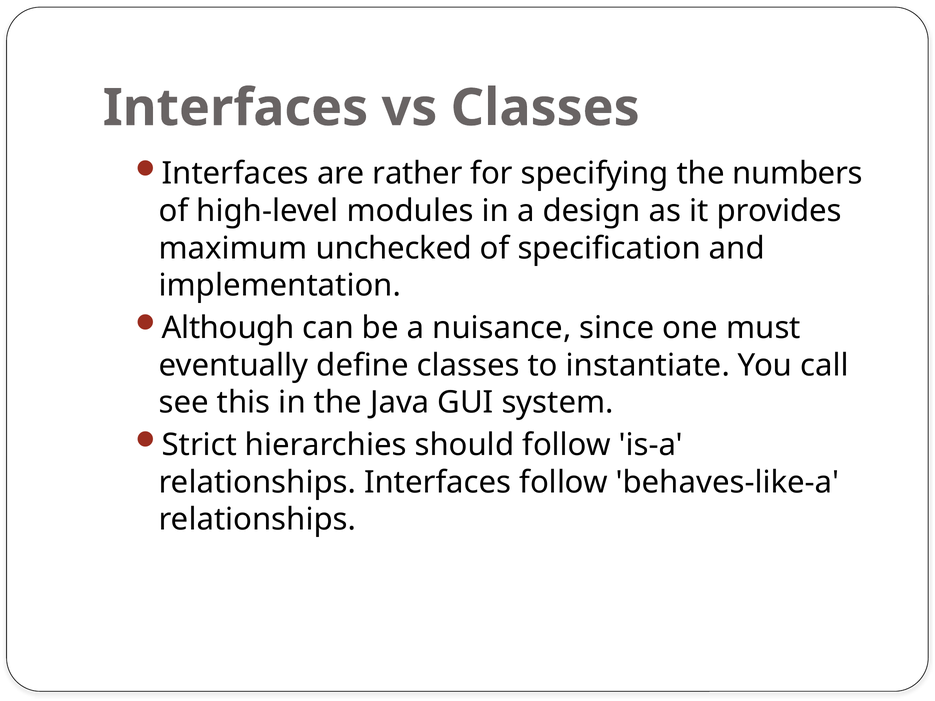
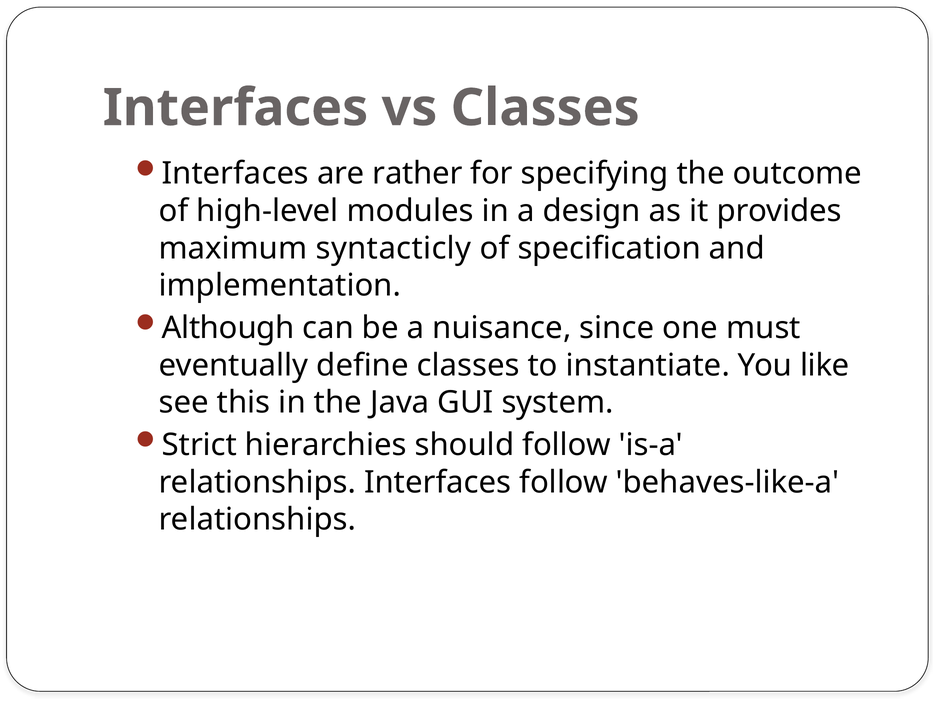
numbers: numbers -> outcome
unchecked: unchecked -> syntacticly
call: call -> like
